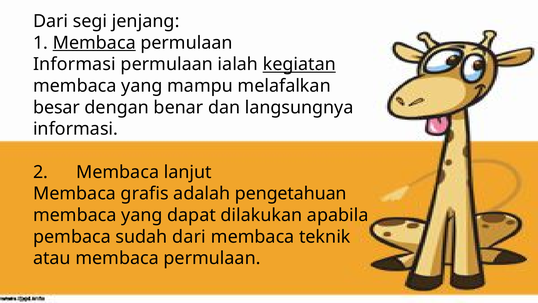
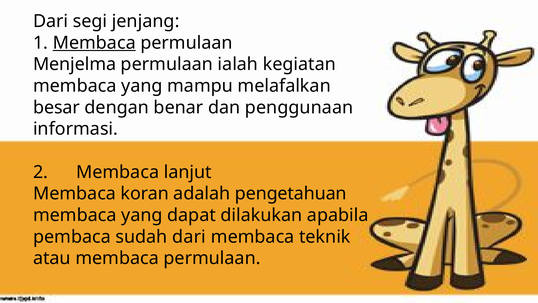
Informasi at (74, 64): Informasi -> Menjelma
kegiatan underline: present -> none
langsungnya: langsungnya -> penggunaan
grafis: grafis -> koran
